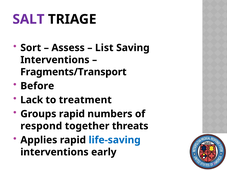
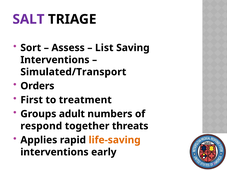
Fragments/Transport: Fragments/Transport -> Simulated/Transport
Before: Before -> Orders
Lack: Lack -> First
Groups rapid: rapid -> adult
life-saving colour: blue -> orange
